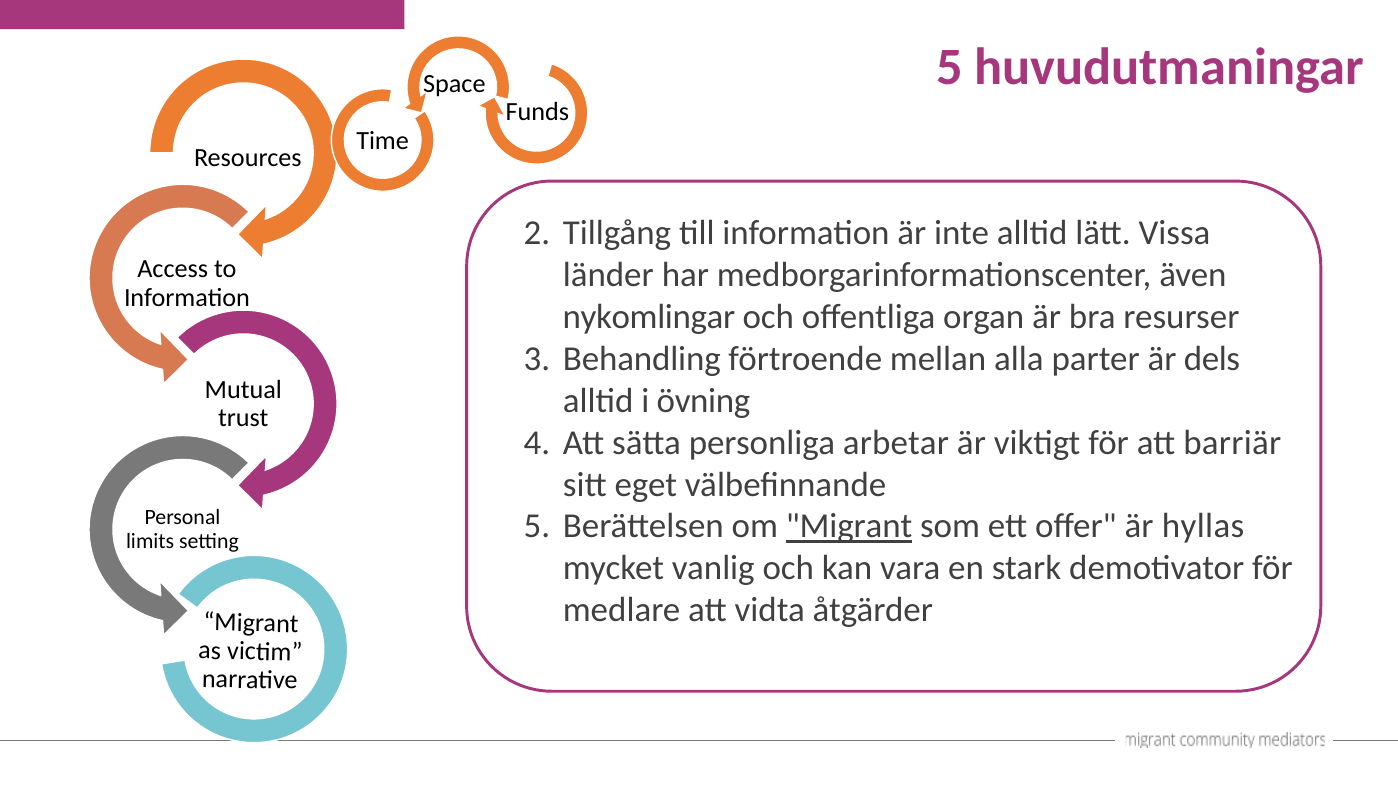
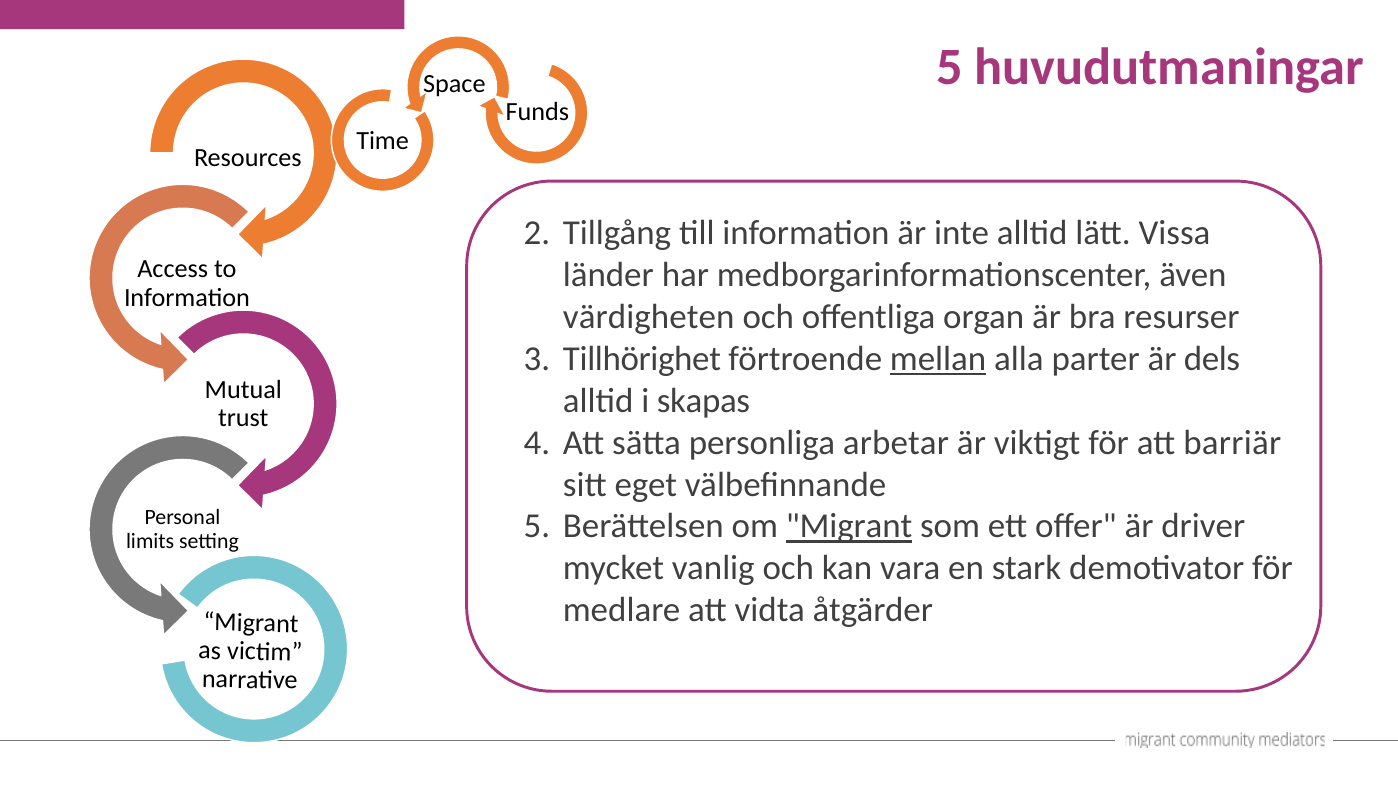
nykomlingar: nykomlingar -> värdigheten
Behandling: Behandling -> Tillhörighet
mellan underline: none -> present
övning: övning -> skapas
hyllas: hyllas -> driver
